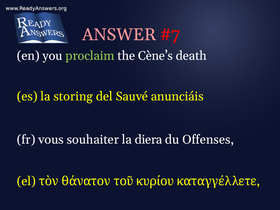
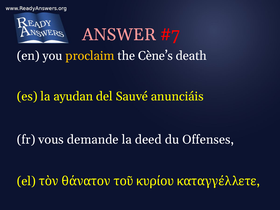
proclaim colour: light green -> yellow
storing: storing -> ayudan
souhaiter: souhaiter -> demande
diera: diera -> deed
